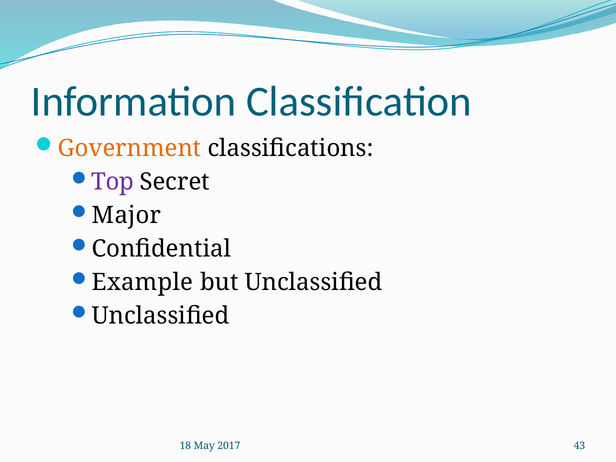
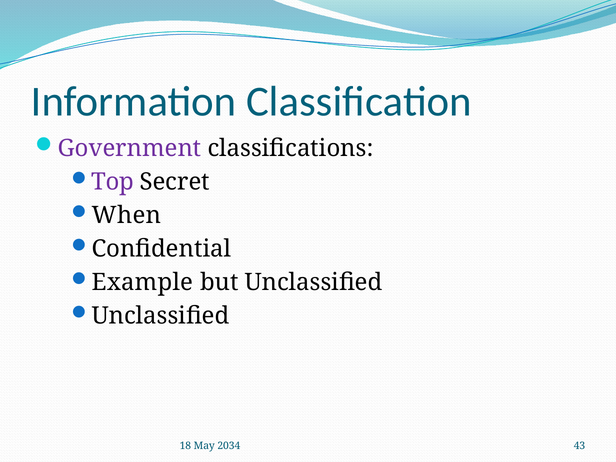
Government colour: orange -> purple
Major: Major -> When
2017: 2017 -> 2034
